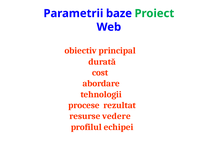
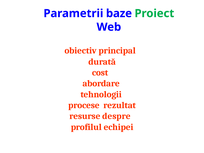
vedere: vedere -> despre
